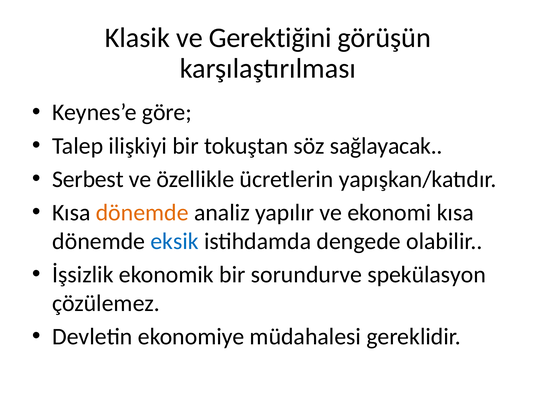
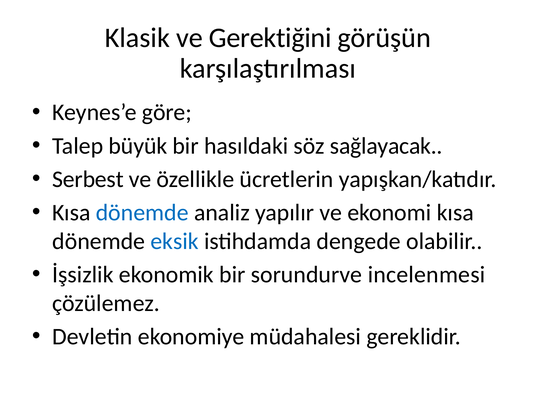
ilişkiyi: ilişkiyi -> büyük
tokuştan: tokuştan -> hasıldaki
dönemde at (142, 213) colour: orange -> blue
spekülasyon: spekülasyon -> incelenmesi
